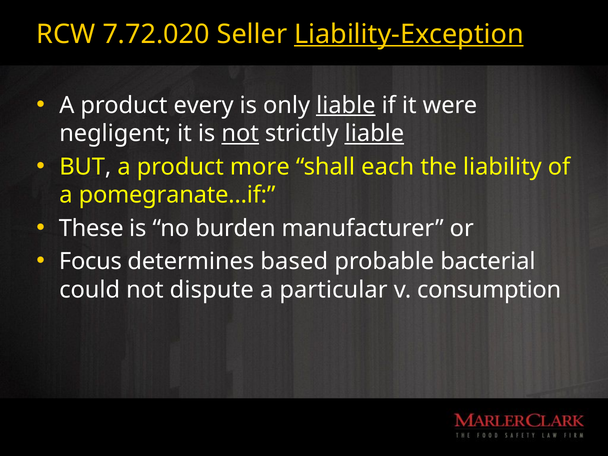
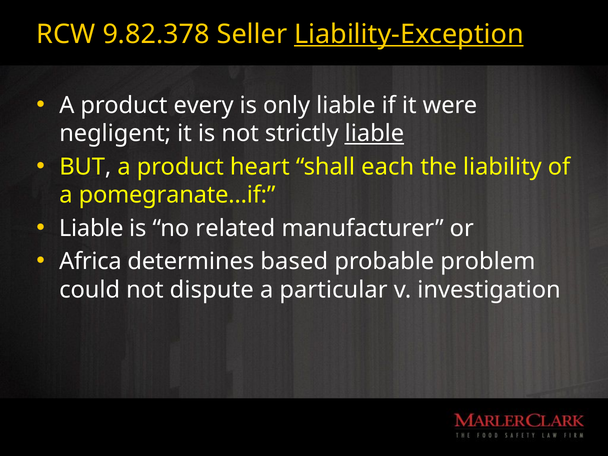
7.72.020: 7.72.020 -> 9.82.378
liable at (346, 105) underline: present -> none
not at (240, 134) underline: present -> none
more: more -> heart
These at (91, 228): These -> Liable
burden: burden -> related
Focus: Focus -> Africa
bacterial: bacterial -> problem
consumption: consumption -> investigation
